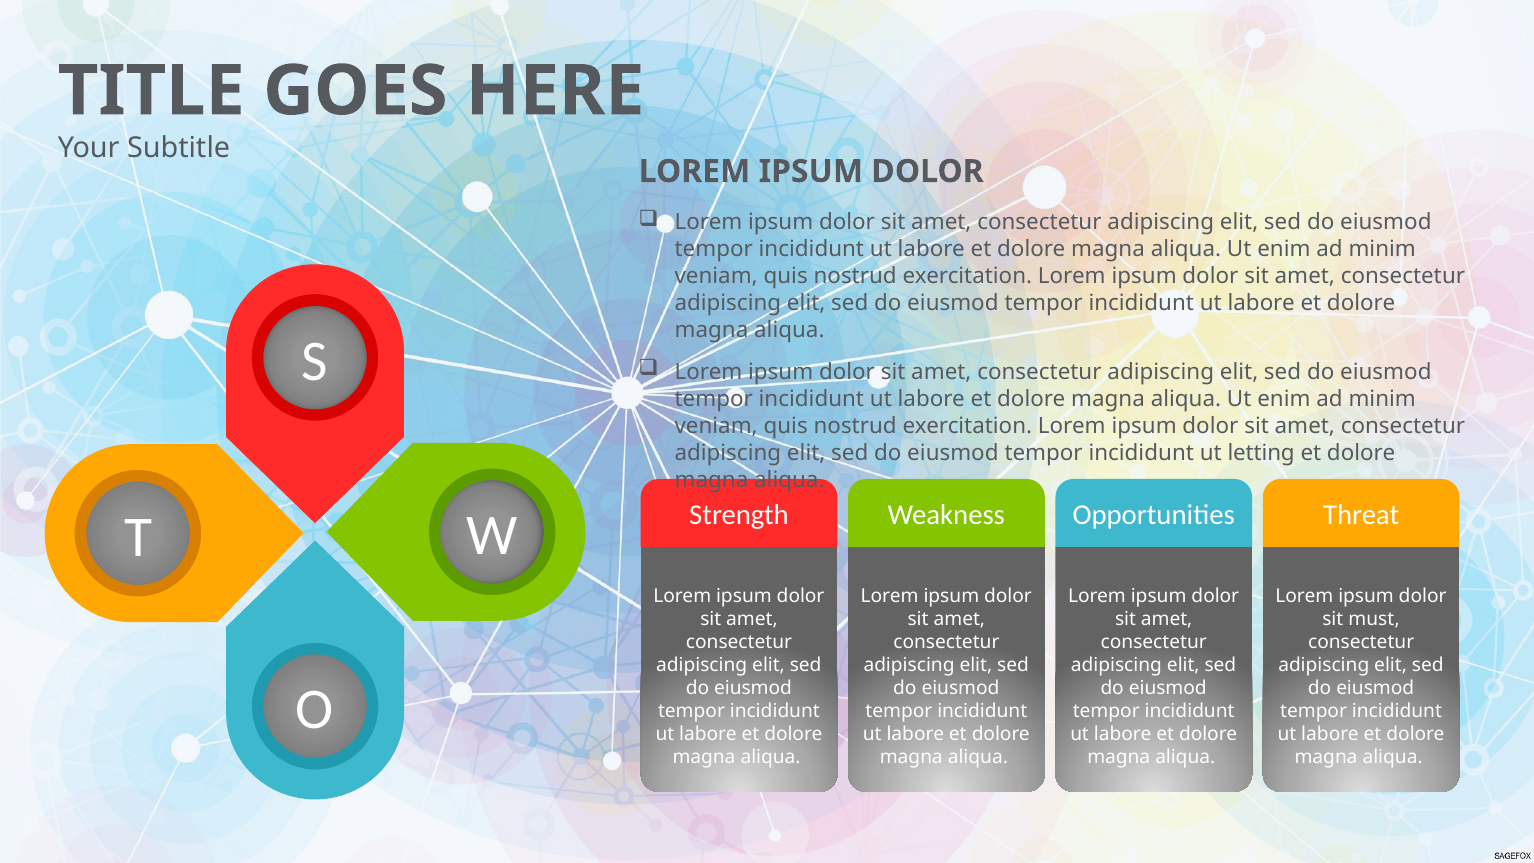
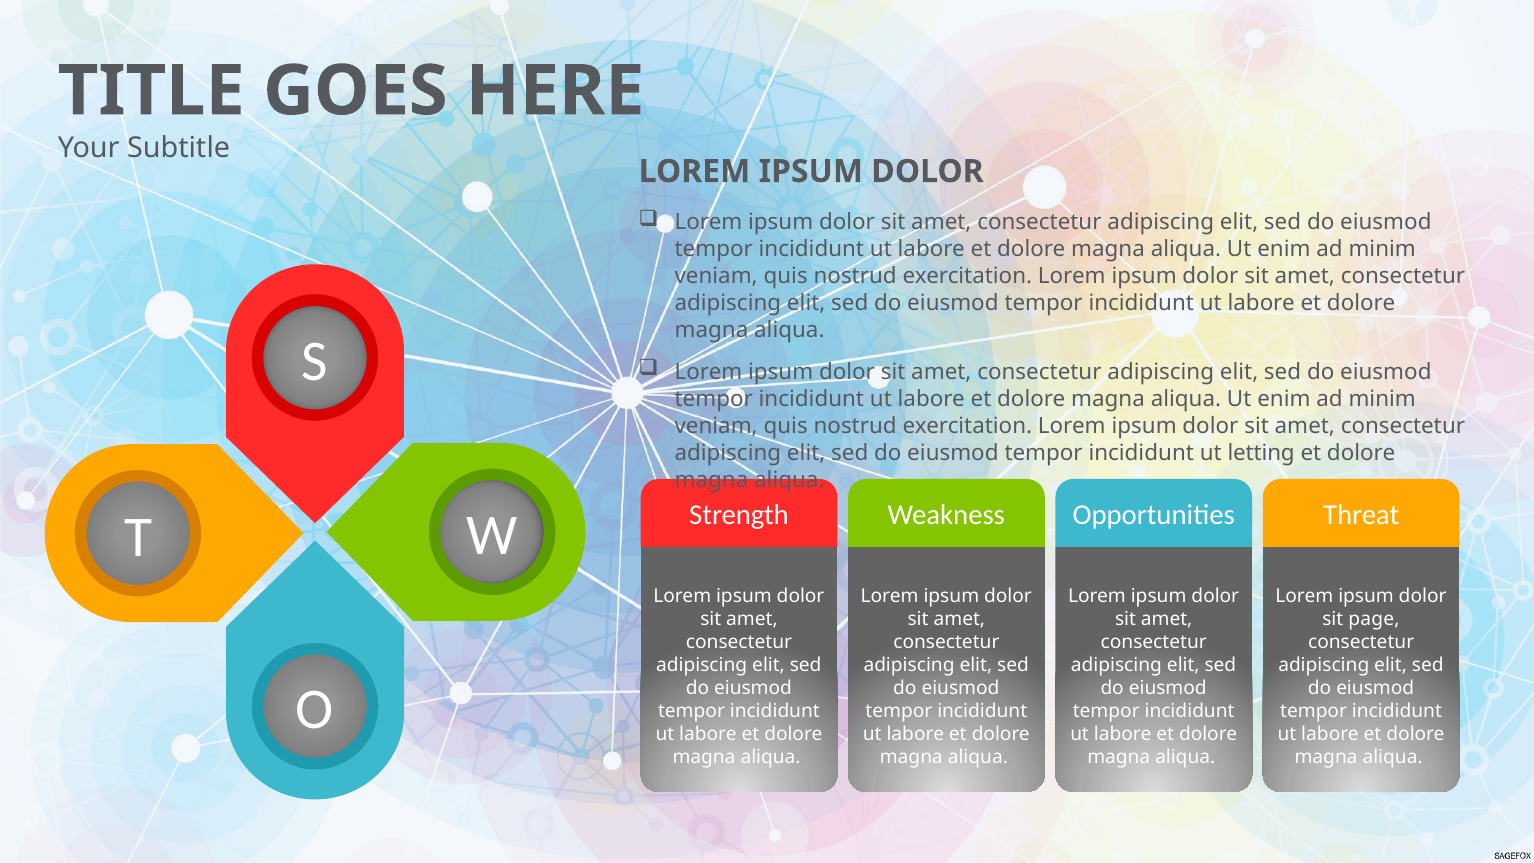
must: must -> page
